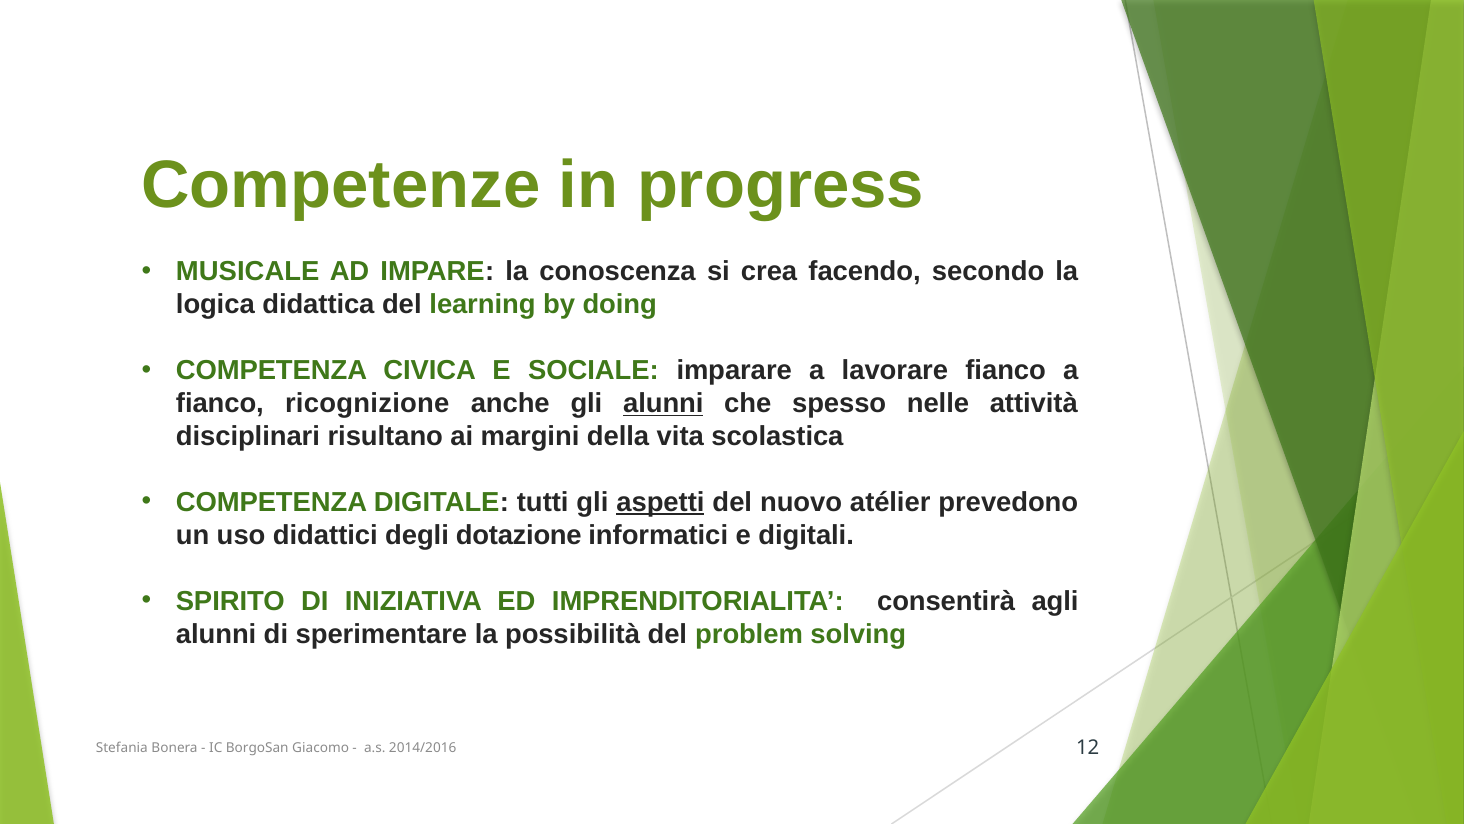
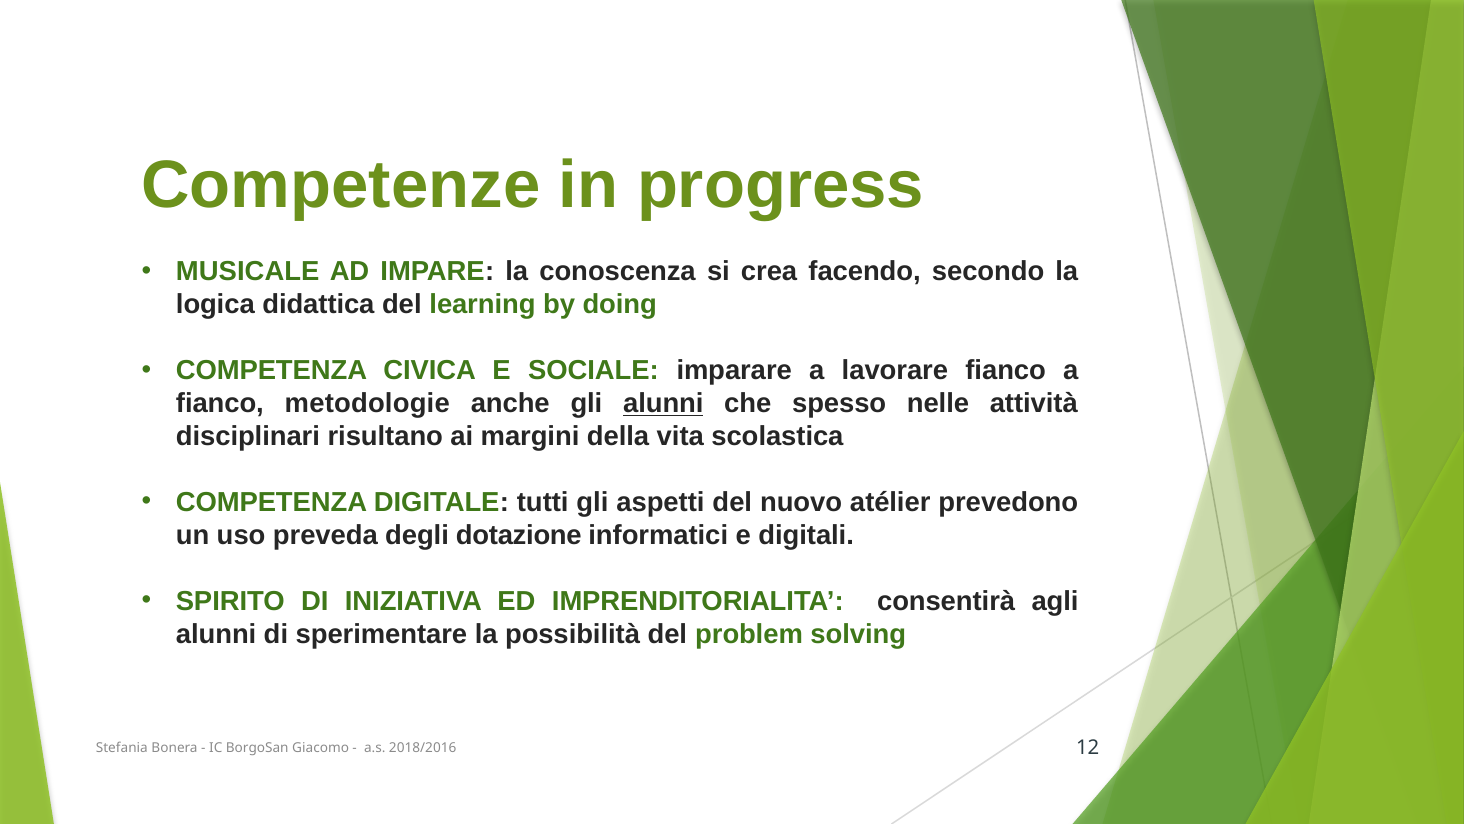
ricognizione: ricognizione -> metodologie
aspetti underline: present -> none
didattici: didattici -> preveda
2014/2016: 2014/2016 -> 2018/2016
